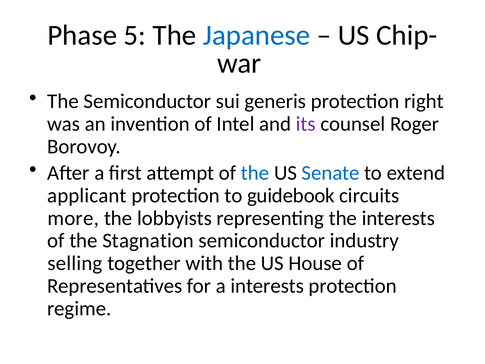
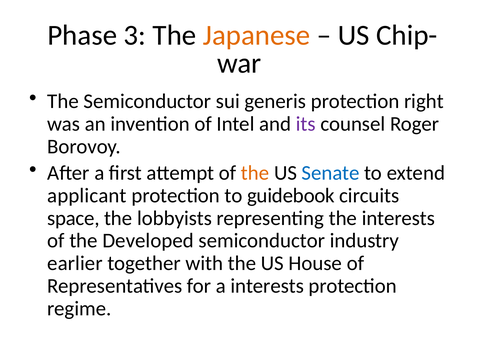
5: 5 -> 3
Japanese colour: blue -> orange
the at (255, 173) colour: blue -> orange
more: more -> space
Stagnation: Stagnation -> Developed
selling: selling -> earlier
